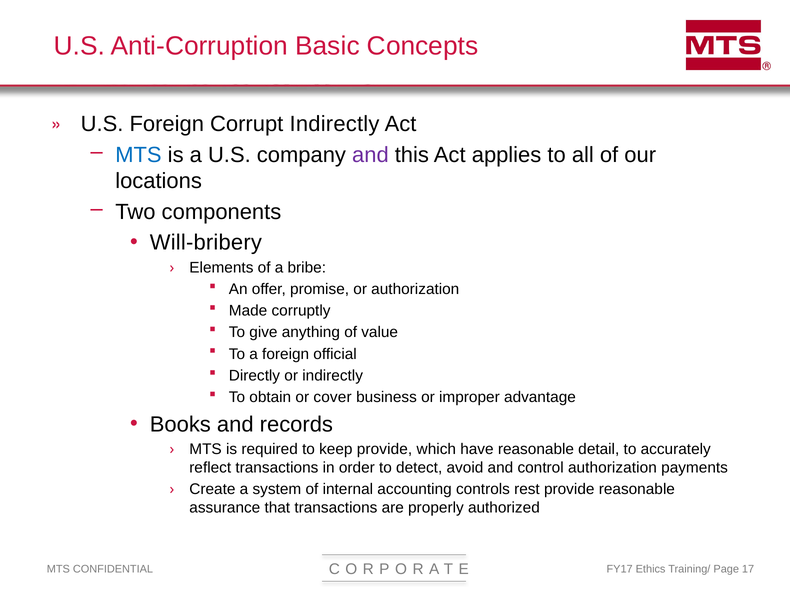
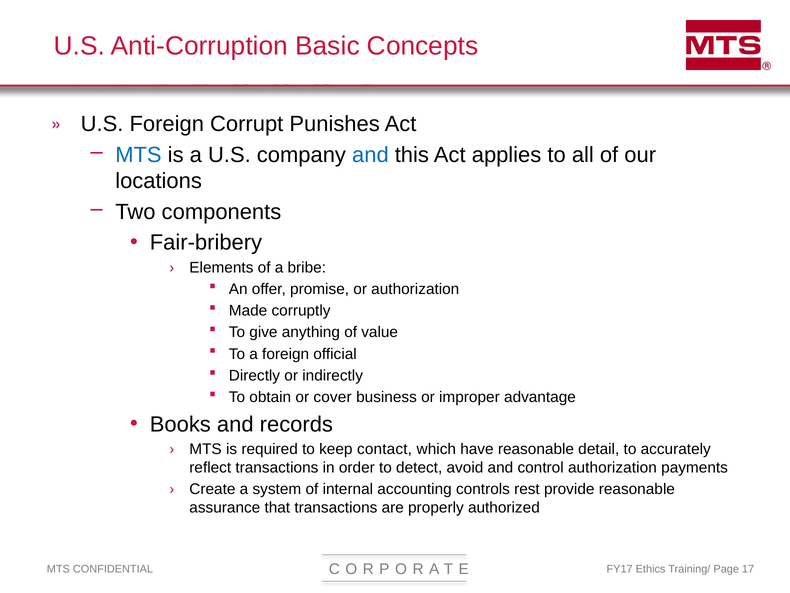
Corrupt Indirectly: Indirectly -> Punishes
and at (370, 155) colour: purple -> blue
Will-bribery: Will-bribery -> Fair-bribery
keep provide: provide -> contact
